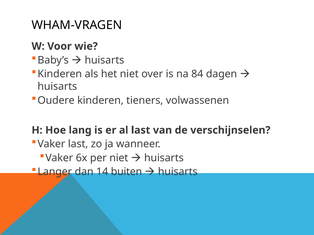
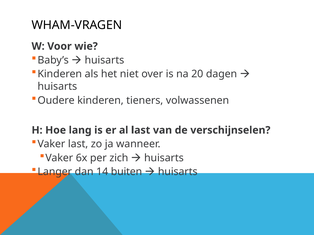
84: 84 -> 20
per niet: niet -> zich
